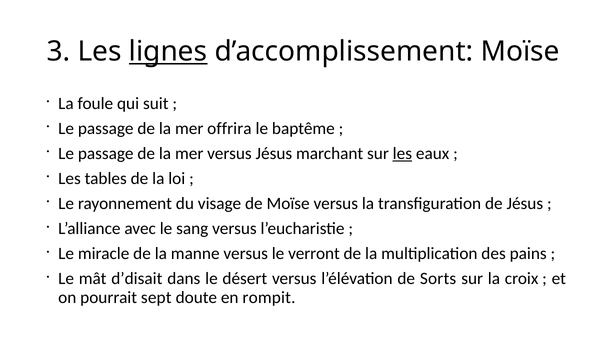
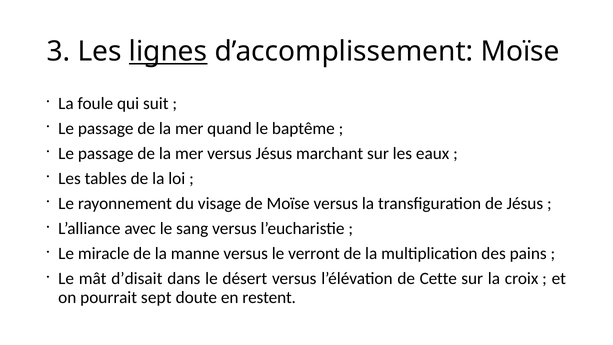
offrira: offrira -> quand
les at (402, 153) underline: present -> none
Sorts: Sorts -> Cette
rompit: rompit -> restent
